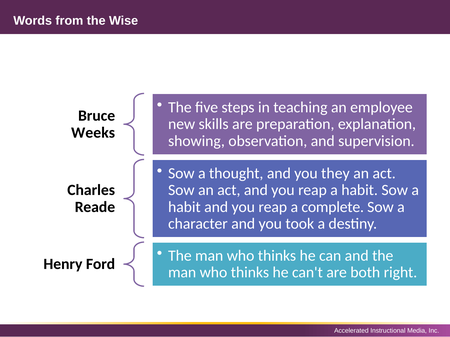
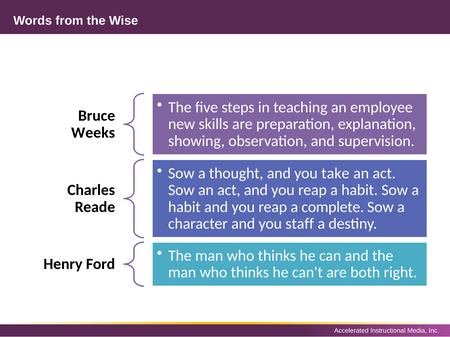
they: they -> take
took: took -> staff
